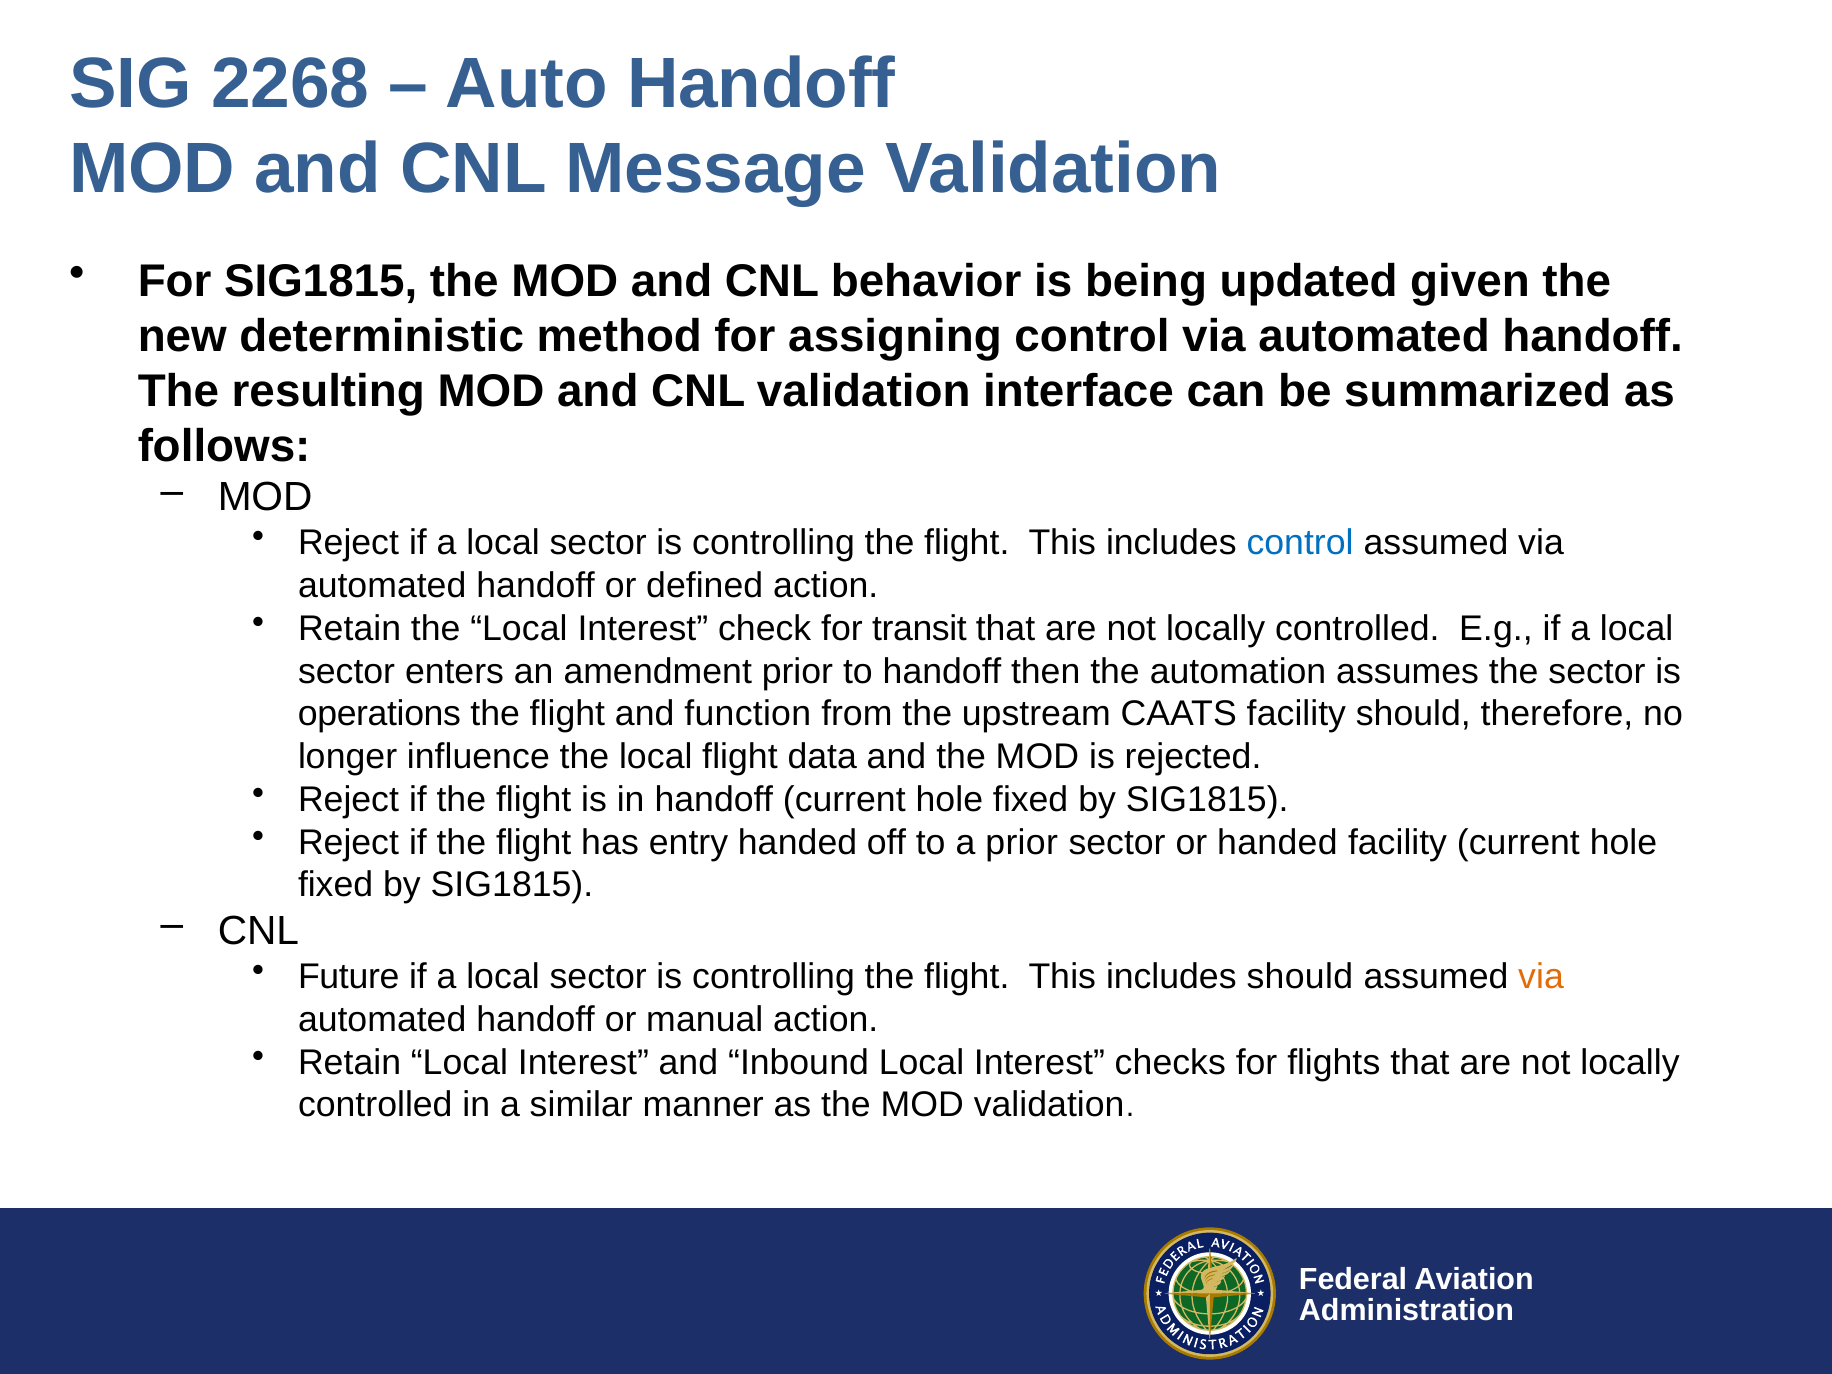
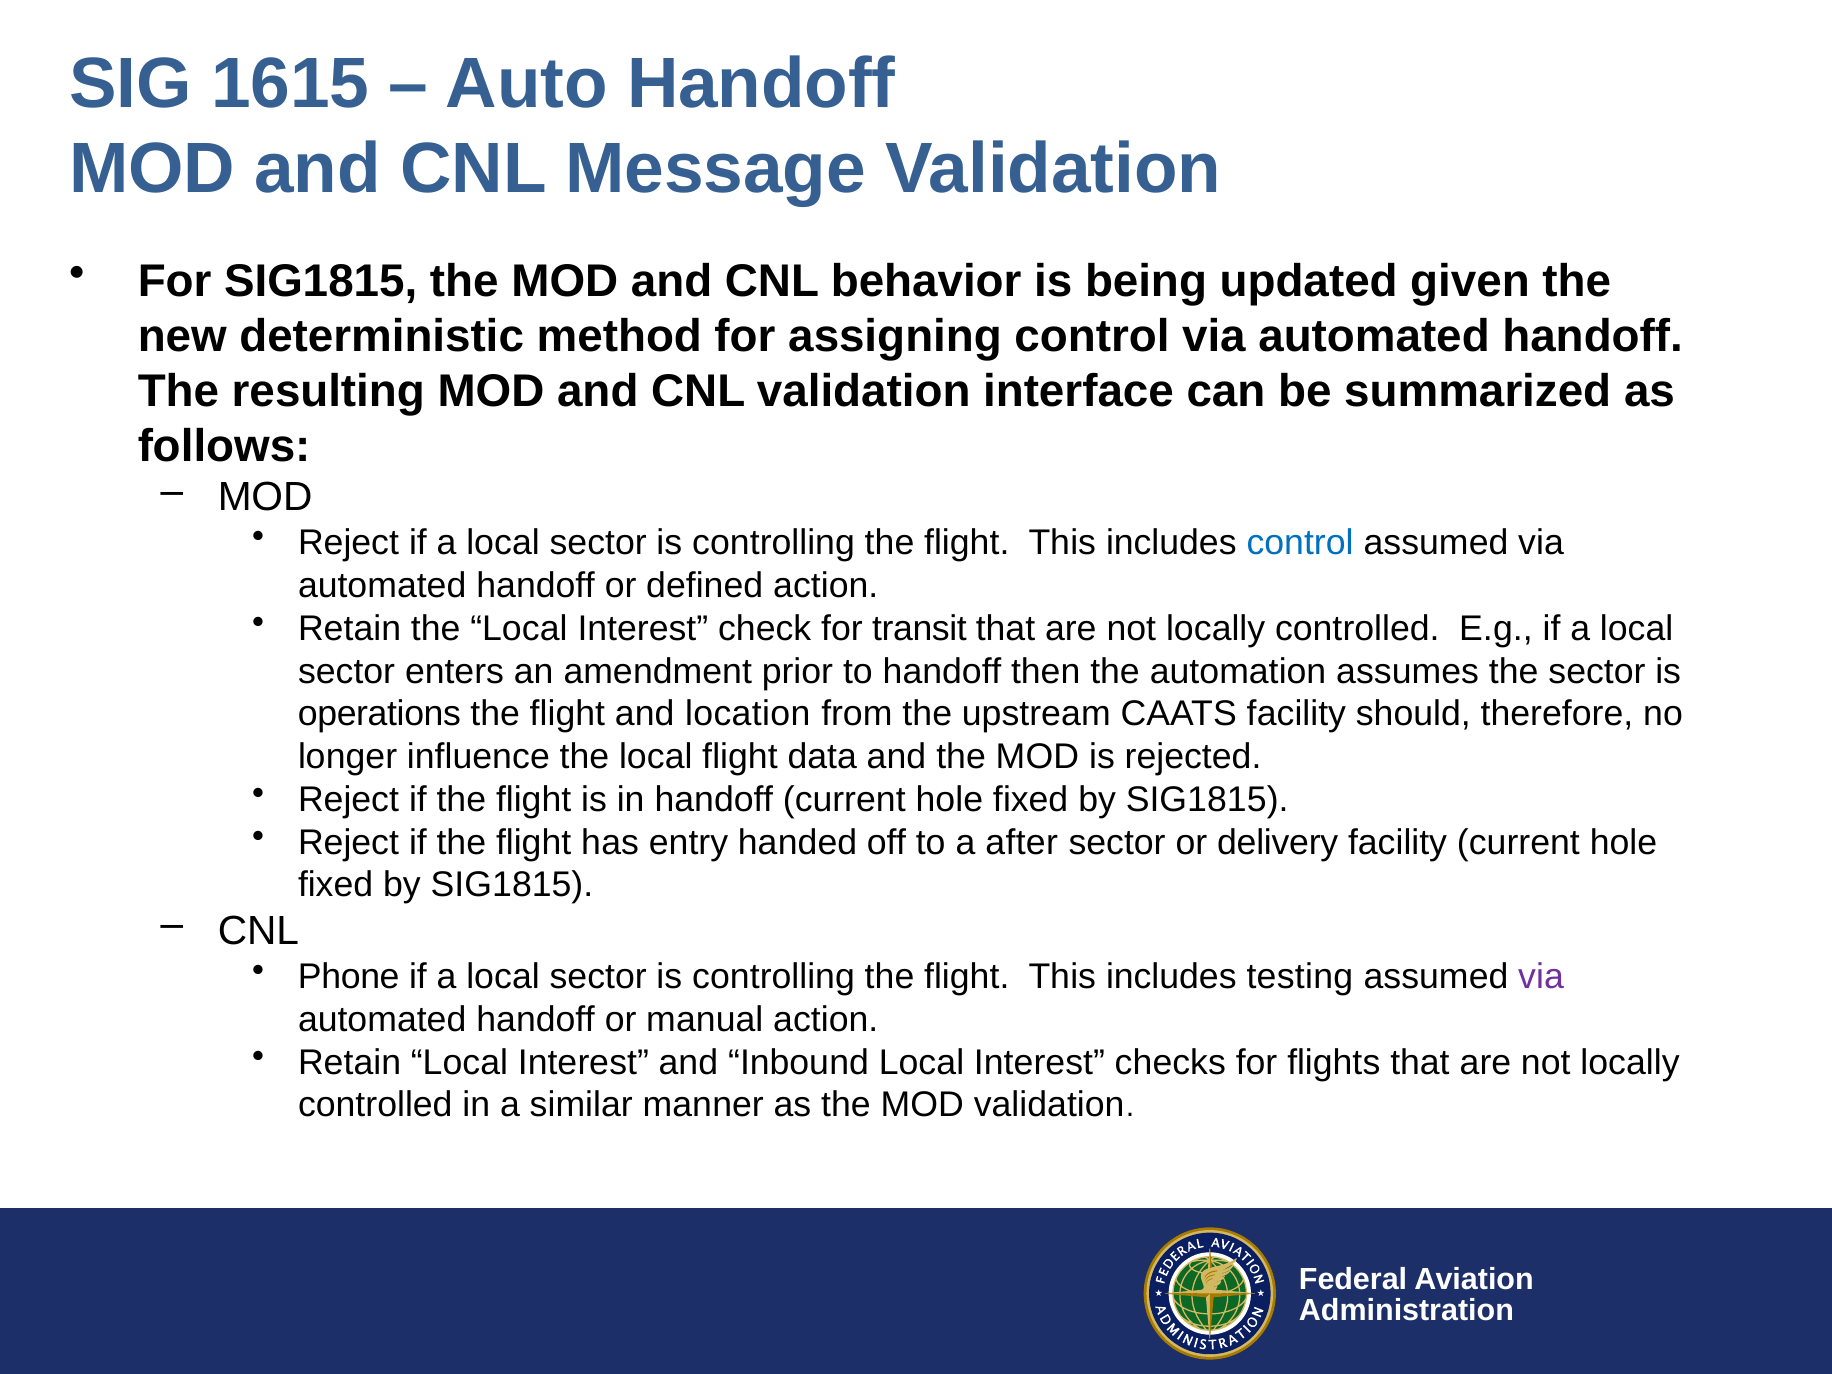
2268: 2268 -> 1615
function: function -> location
a prior: prior -> after
or handed: handed -> delivery
Future: Future -> Phone
includes should: should -> testing
via at (1541, 977) colour: orange -> purple
